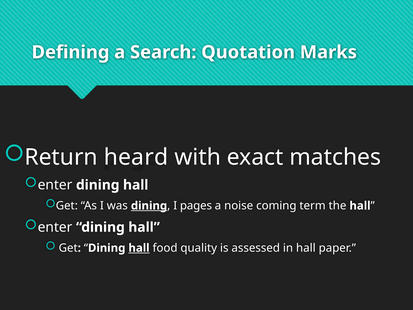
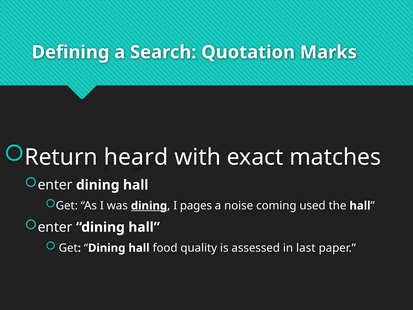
term: term -> used
hall at (139, 248) underline: present -> none
in hall: hall -> last
